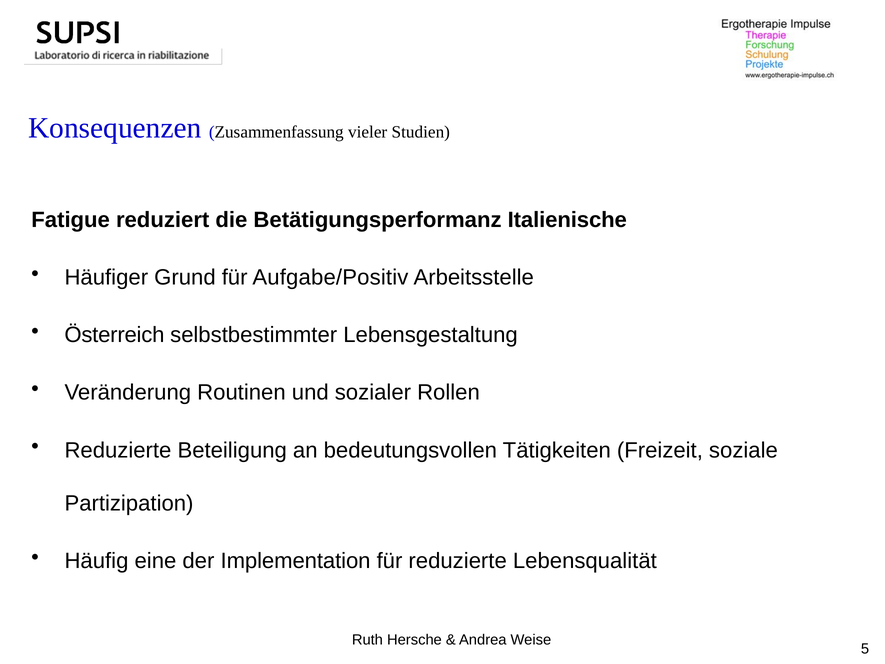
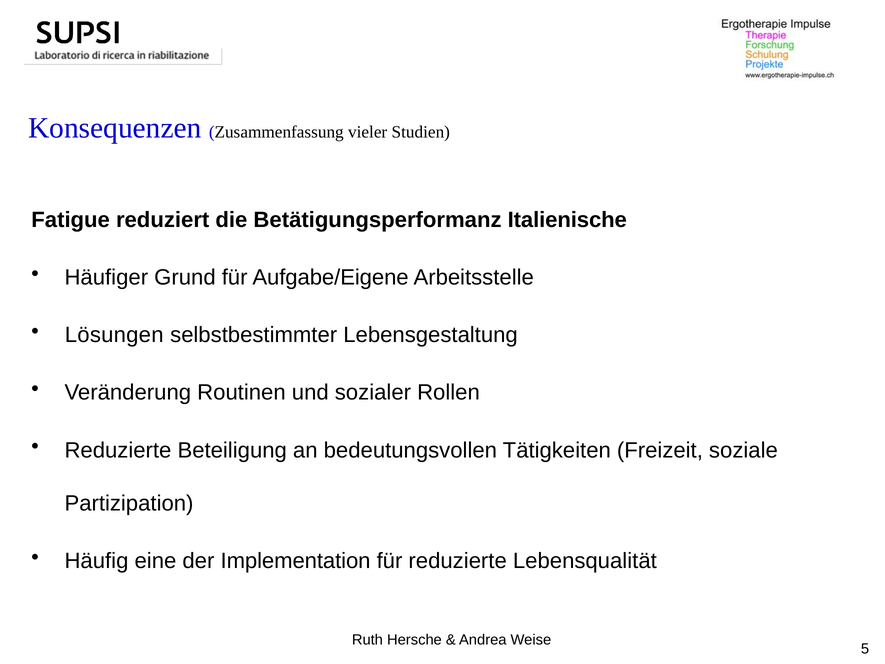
Aufgabe/Positiv: Aufgabe/Positiv -> Aufgabe/Eigene
Österreich: Österreich -> Lösungen
